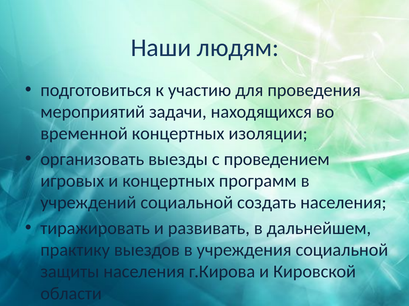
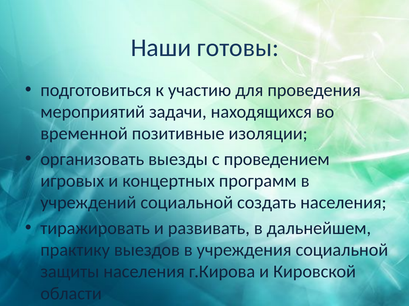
людям: людям -> готовы
временной концертных: концертных -> позитивные
